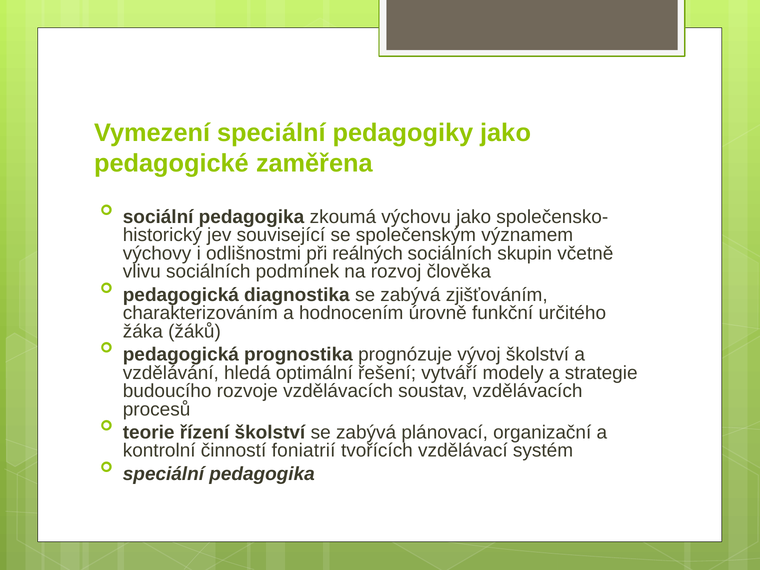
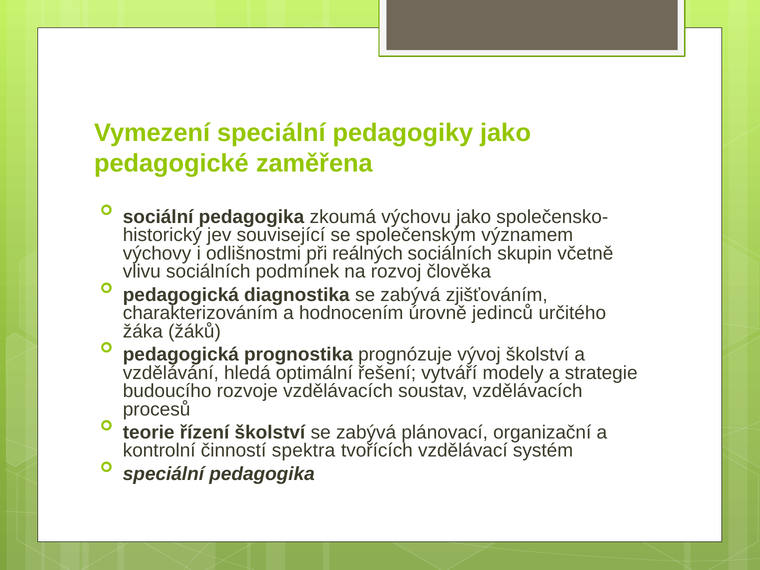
funkční: funkční -> jedinců
foniatrií: foniatrií -> spektra
